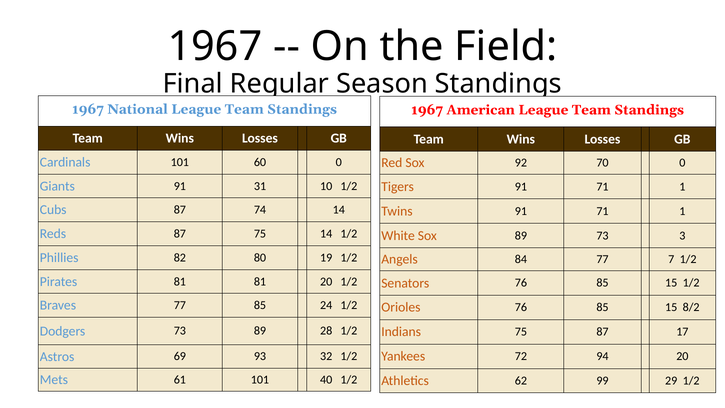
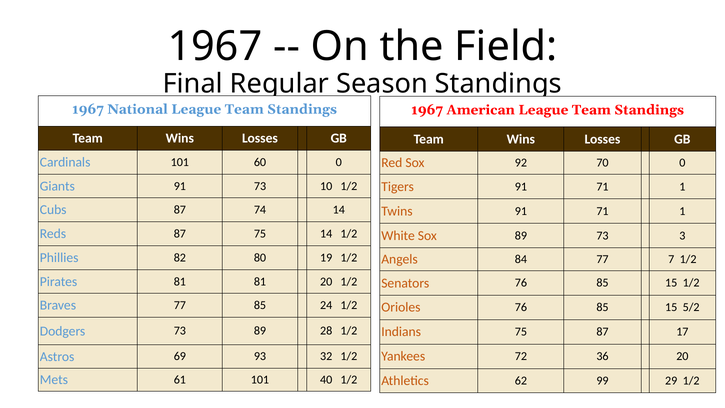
91 31: 31 -> 73
8/2: 8/2 -> 5/2
94: 94 -> 36
